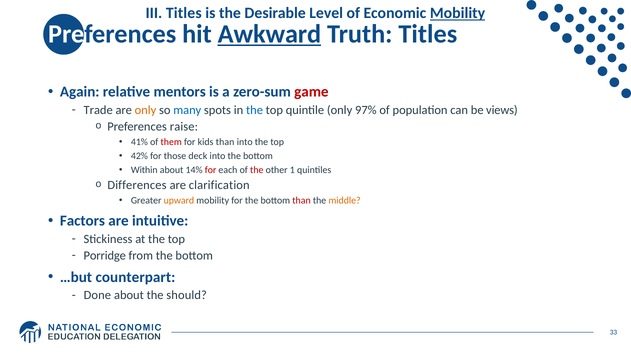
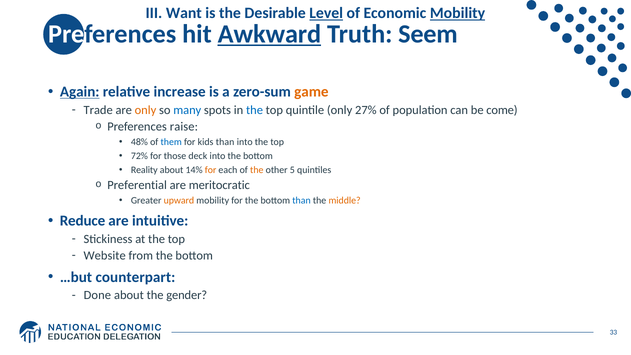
III Titles: Titles -> Want
Level underline: none -> present
Truth Titles: Titles -> Seem
Again underline: none -> present
mentors: mentors -> increase
game colour: red -> orange
97%: 97% -> 27%
views: views -> come
41%: 41% -> 48%
them colour: red -> blue
42%: 42% -> 72%
Within: Within -> Reality
for at (211, 170) colour: red -> orange
the at (257, 170) colour: red -> orange
1: 1 -> 5
Differences: Differences -> Preferential
clarification: clarification -> meritocratic
than at (302, 201) colour: red -> blue
Factors: Factors -> Reduce
Porridge: Porridge -> Website
should: should -> gender
